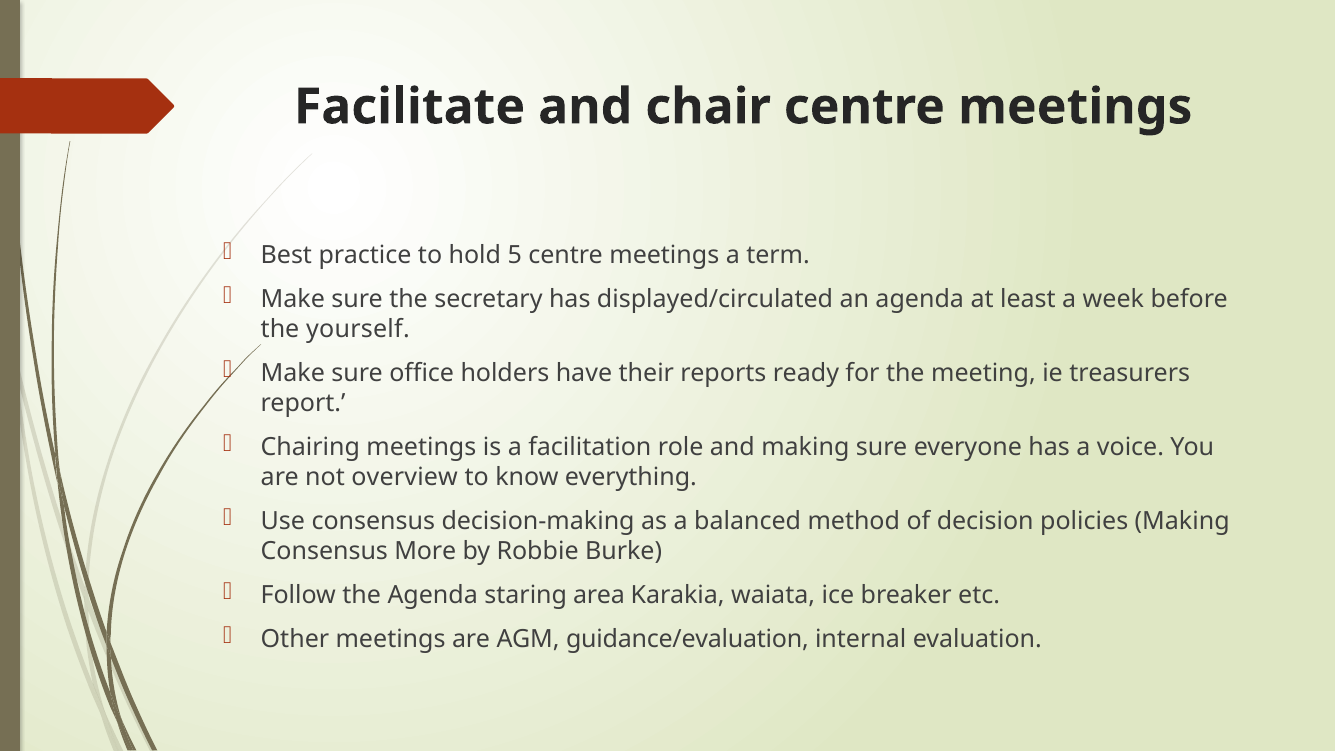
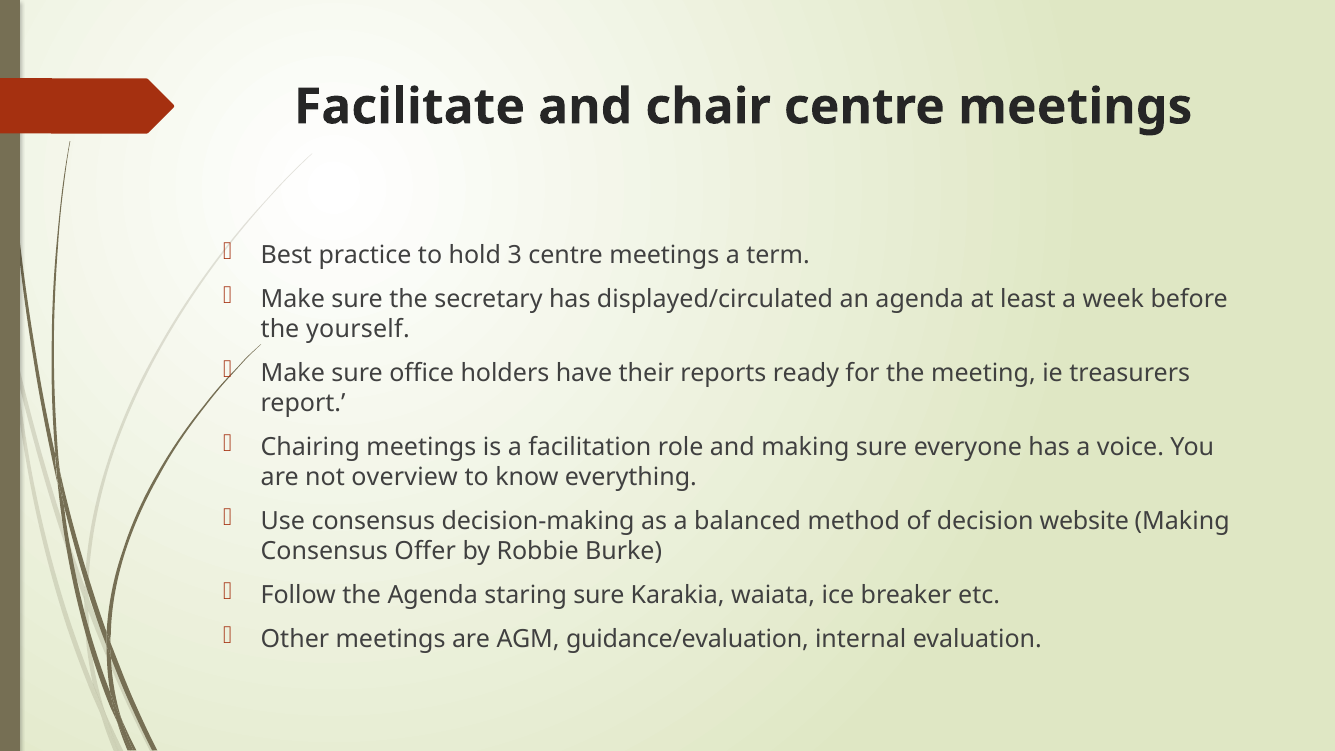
5: 5 -> 3
policies: policies -> website
More: More -> Offer
staring area: area -> sure
